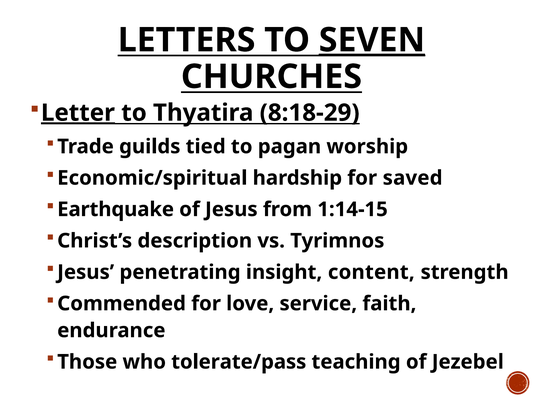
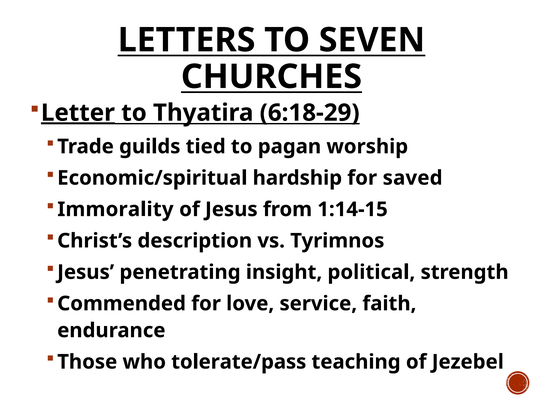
SEVEN underline: present -> none
8:18-29: 8:18-29 -> 6:18-29
Earthquake: Earthquake -> Immorality
content: content -> political
